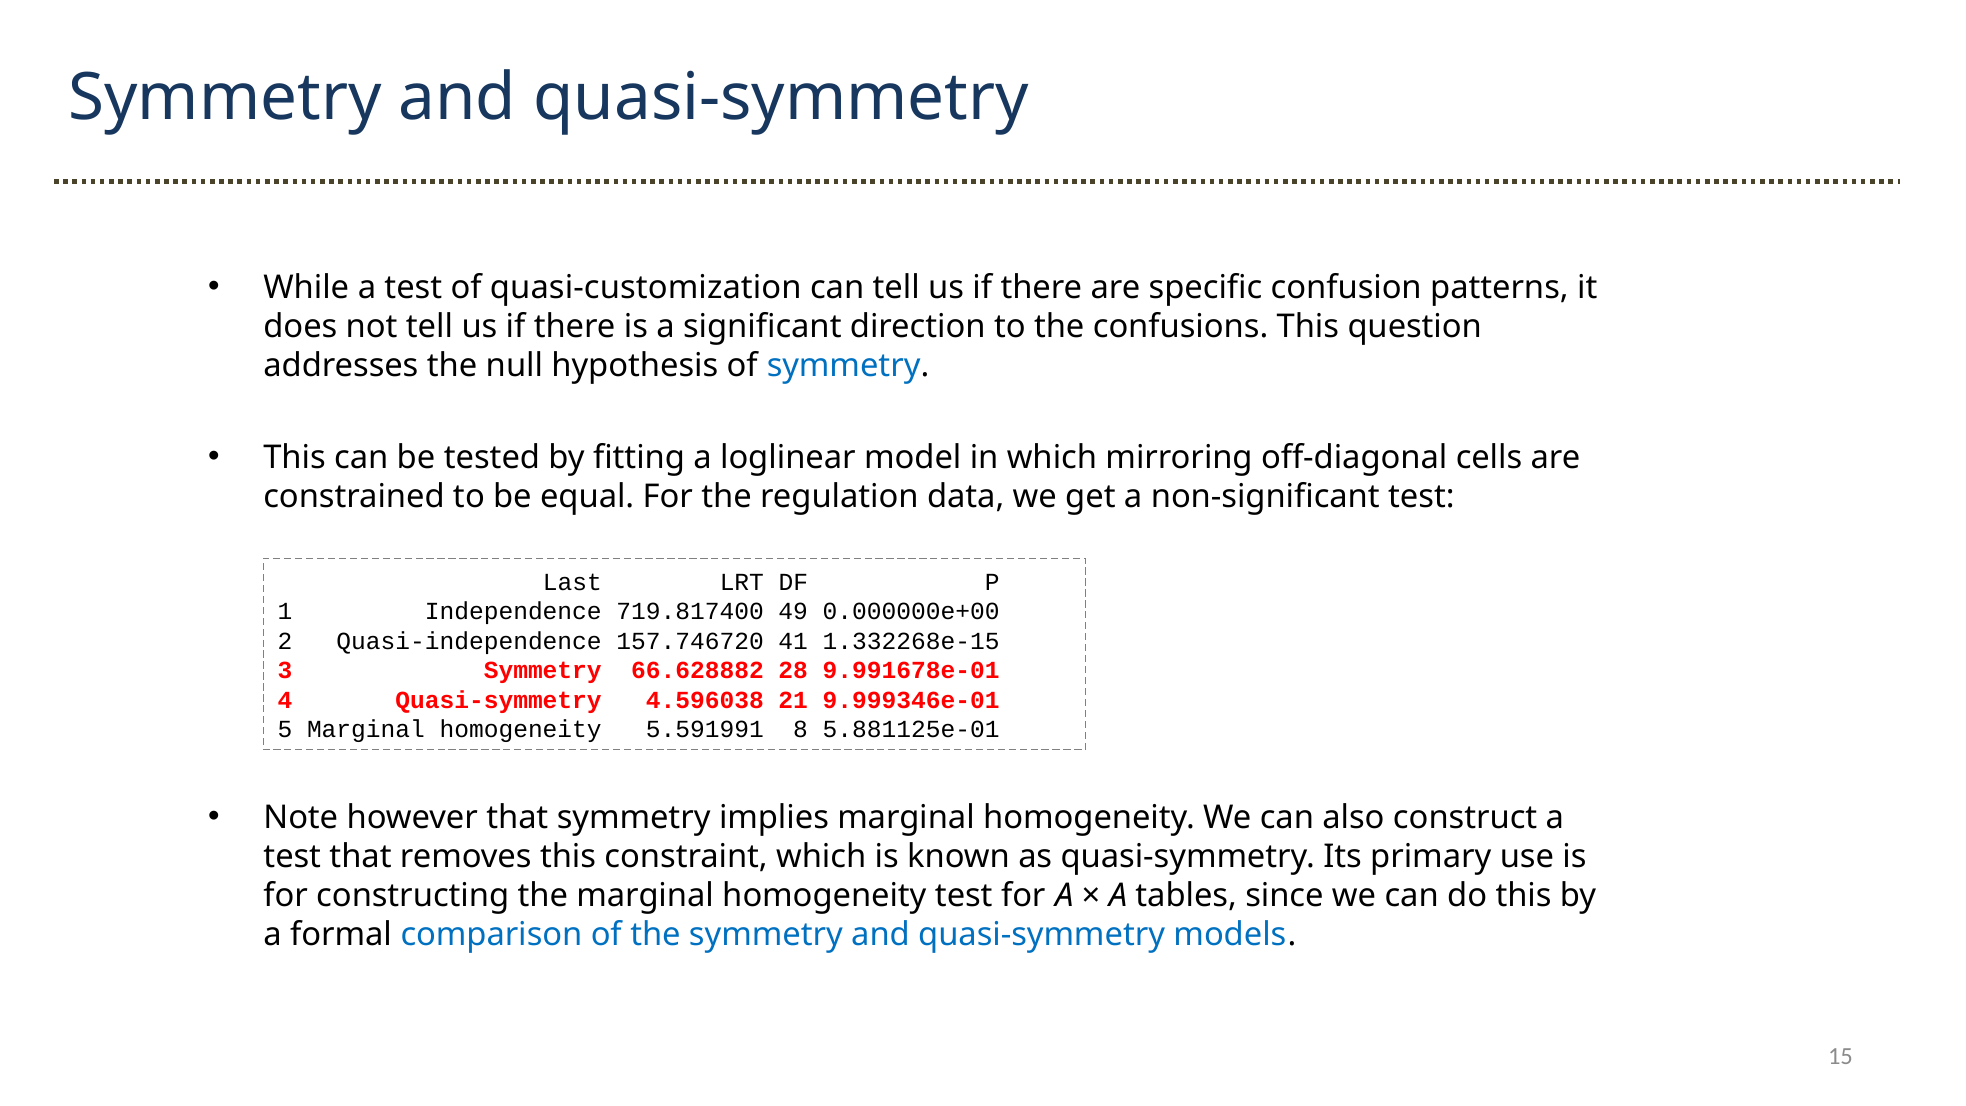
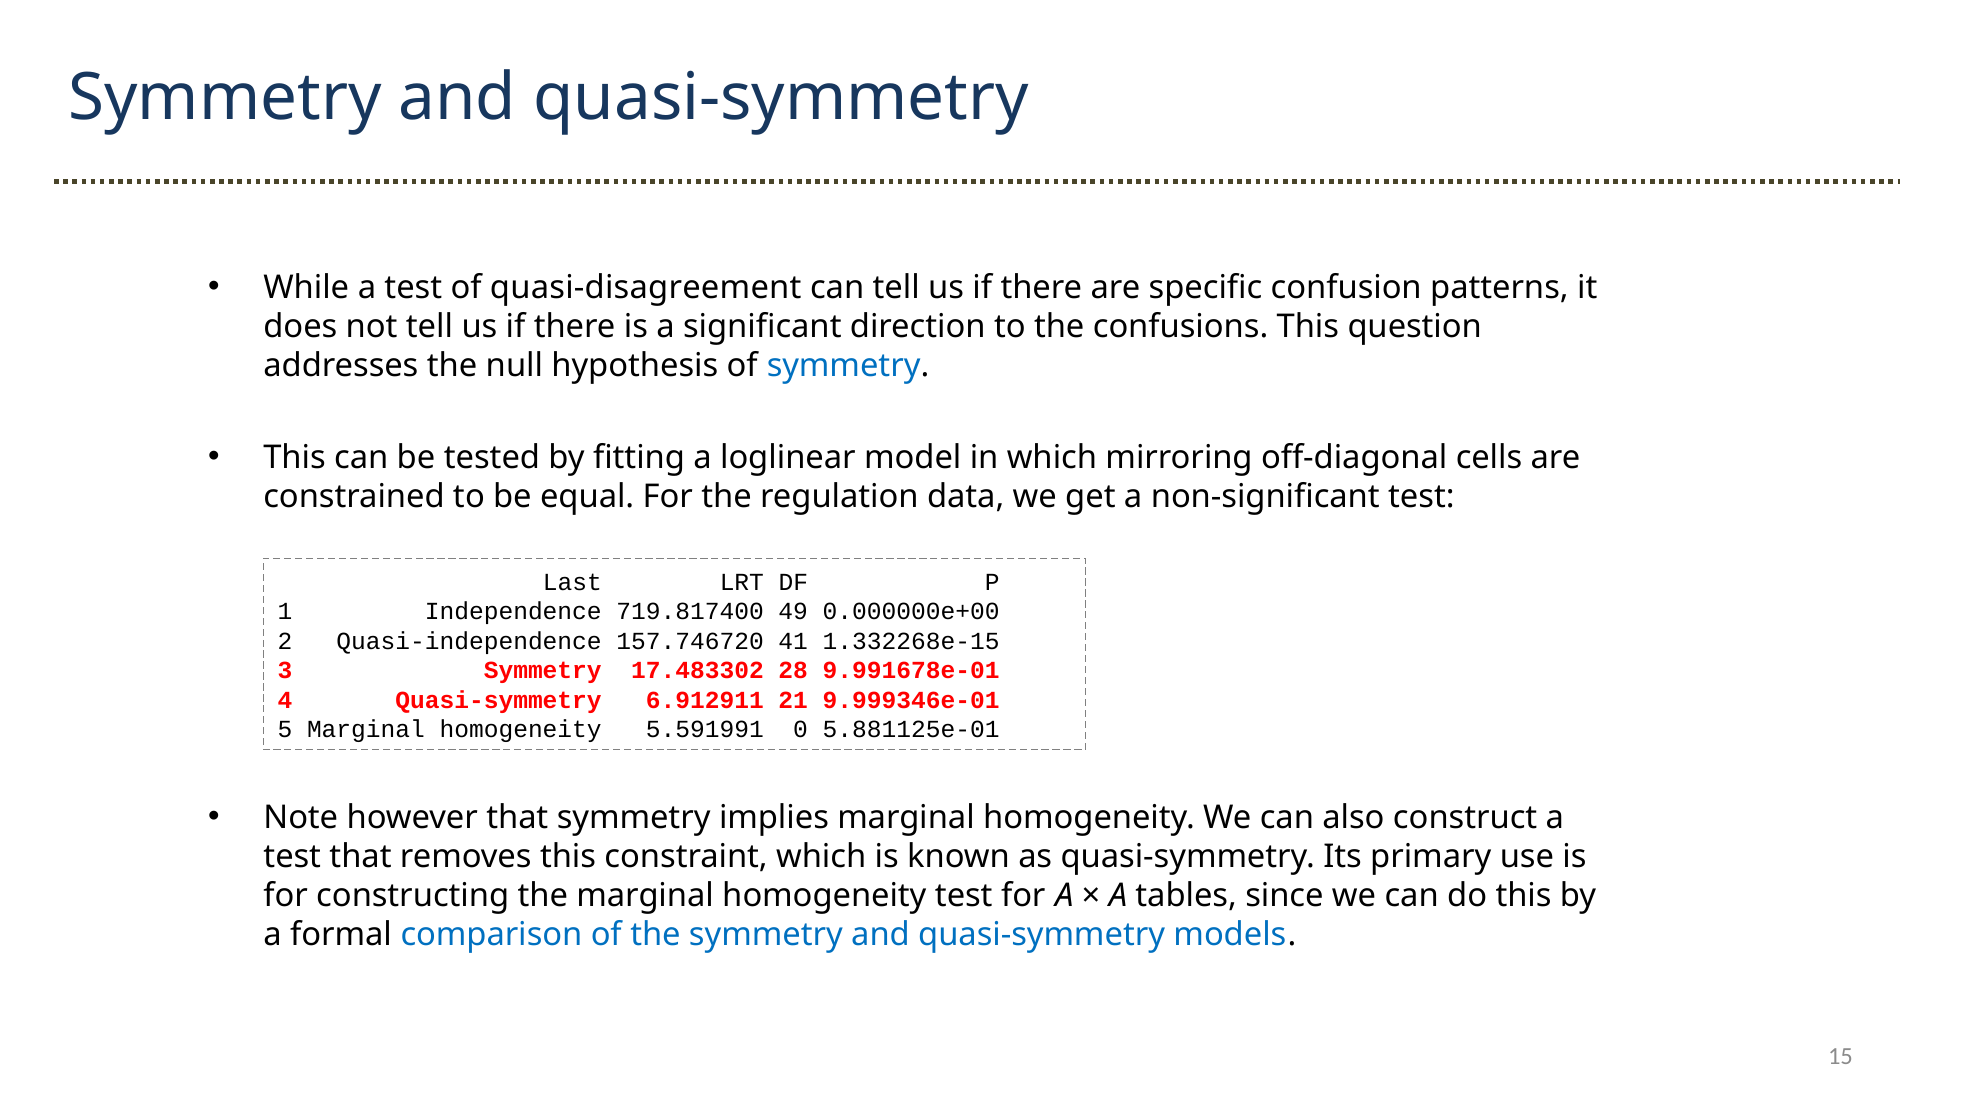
quasi-customization: quasi-customization -> quasi-disagreement
66.628882: 66.628882 -> 17.483302
4.596038: 4.596038 -> 6.912911
8: 8 -> 0
